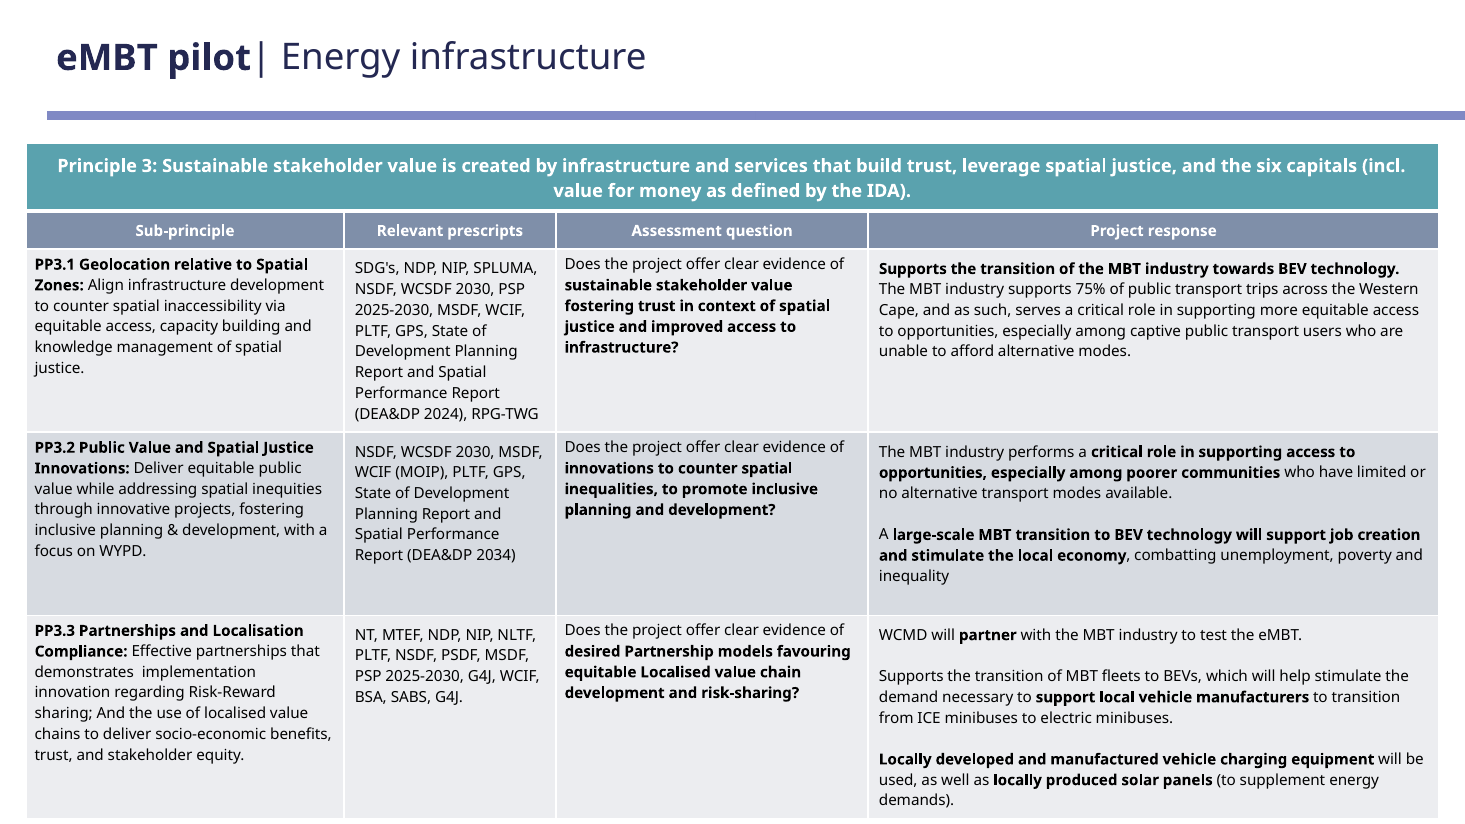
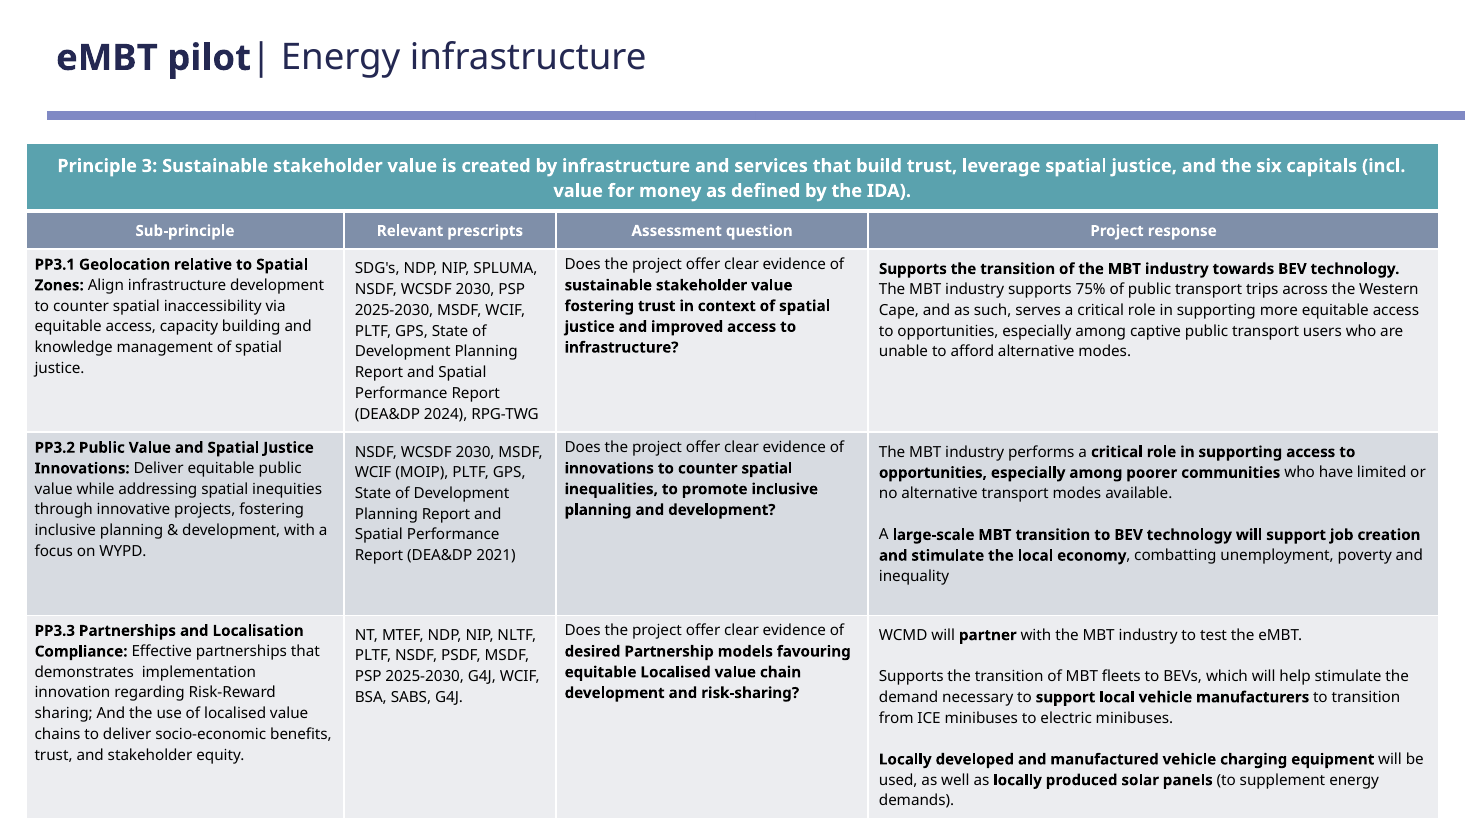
2034: 2034 -> 2021
